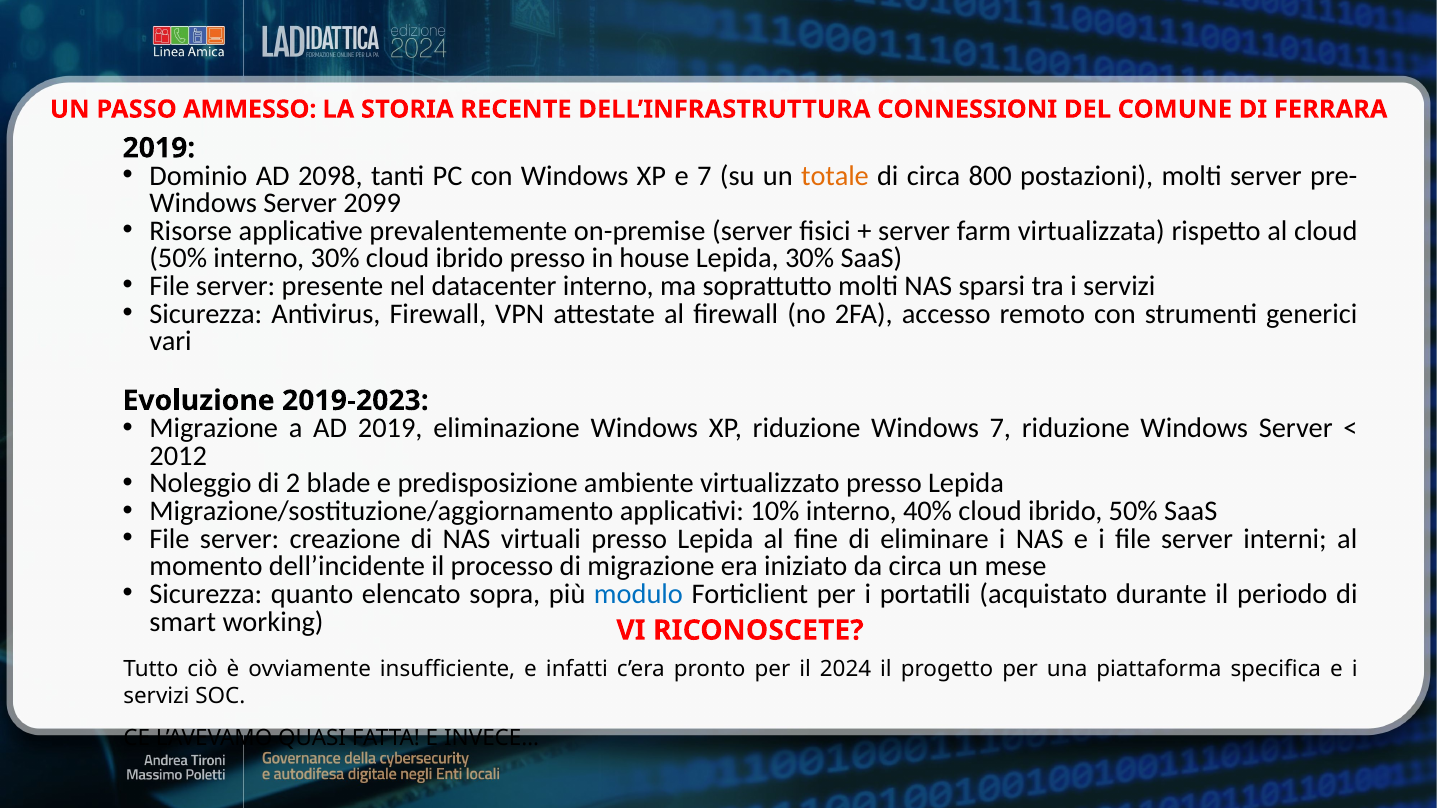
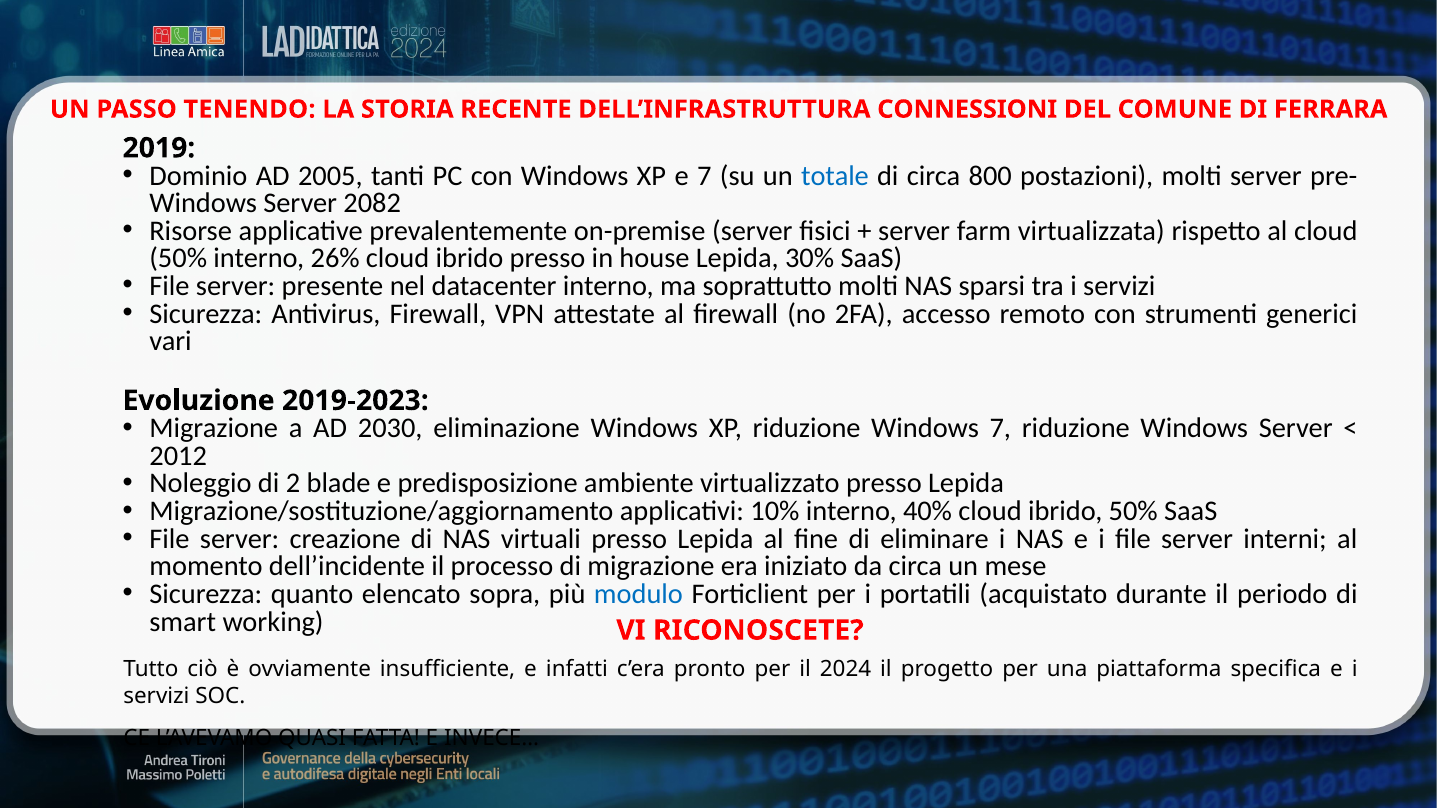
AMMESSO: AMMESSO -> TENENDO
2098: 2098 -> 2005
totale colour: orange -> blue
2099: 2099 -> 2082
interno 30%: 30% -> 26%
AD 2019: 2019 -> 2030
